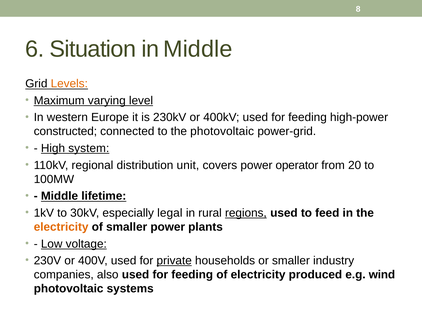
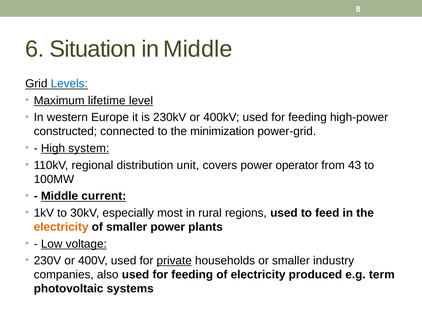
Levels colour: orange -> blue
varying: varying -> lifetime
the photovoltaic: photovoltaic -> minimization
20: 20 -> 43
lifetime: lifetime -> current
legal: legal -> most
regions underline: present -> none
wind: wind -> term
